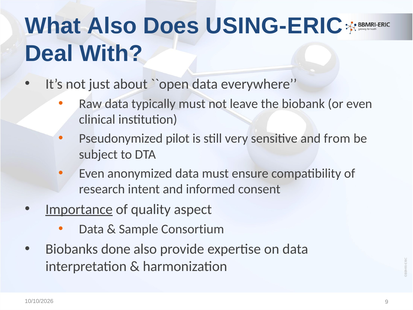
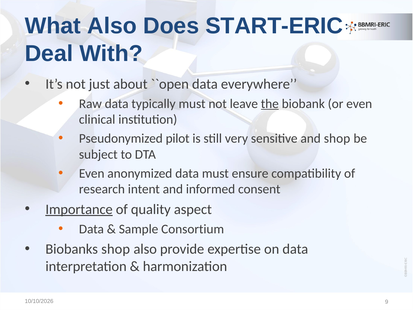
USING-ERIC: USING-ERIC -> START-ERIC
the underline: none -> present
and from: from -> shop
Biobanks done: done -> shop
